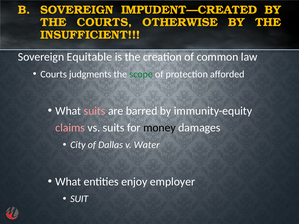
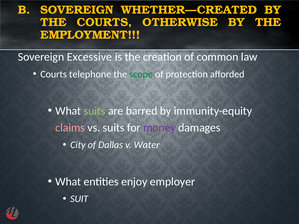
IMPUDENT—CREATED: IMPUDENT—CREATED -> WHETHER—CREATED
INSUFFICIENT: INSUFFICIENT -> EMPLOYMENT
Equitable: Equitable -> Excessive
judgments: judgments -> telephone
suits at (95, 111) colour: pink -> light green
money colour: black -> purple
